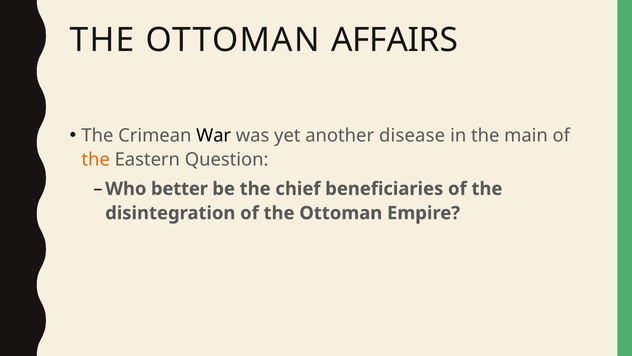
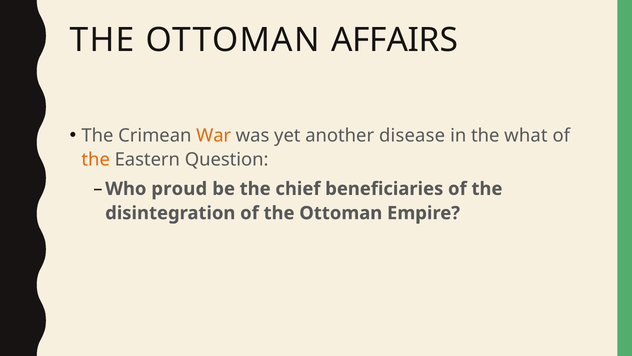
War colour: black -> orange
main: main -> what
better: better -> proud
